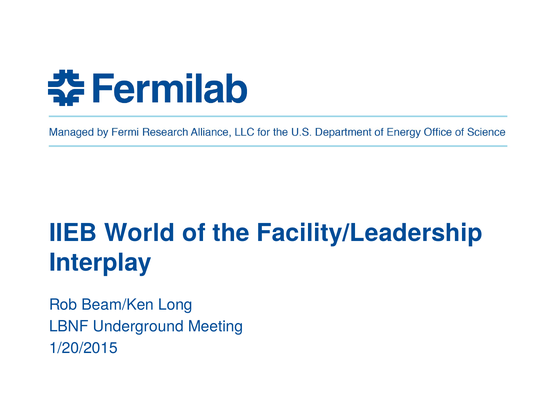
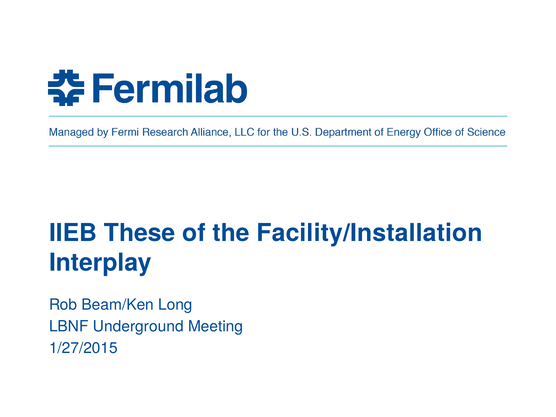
World: World -> These
Facility/Leadership: Facility/Leadership -> Facility/Installation
1/20/2015: 1/20/2015 -> 1/27/2015
